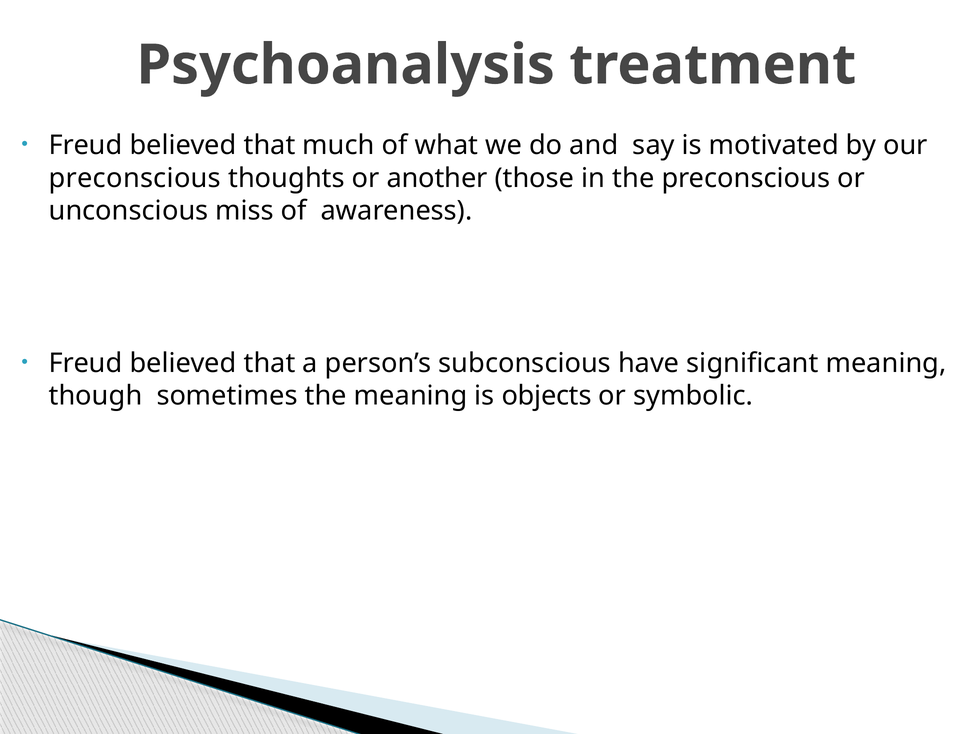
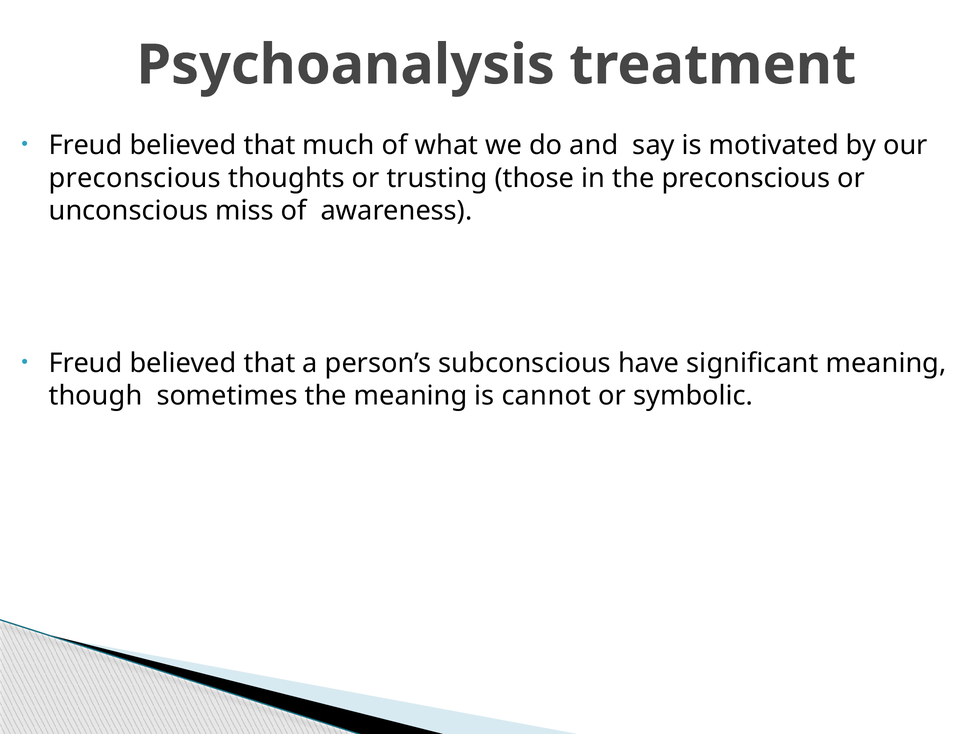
another: another -> trusting
objects: objects -> cannot
